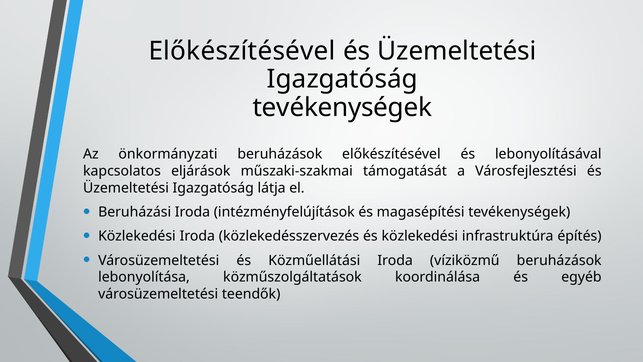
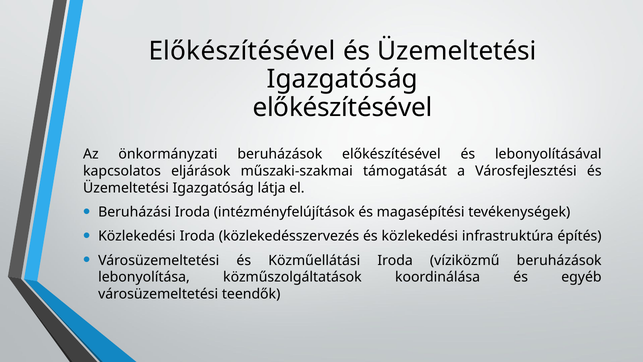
tevékenységek at (343, 107): tevékenységek -> előkészítésével
